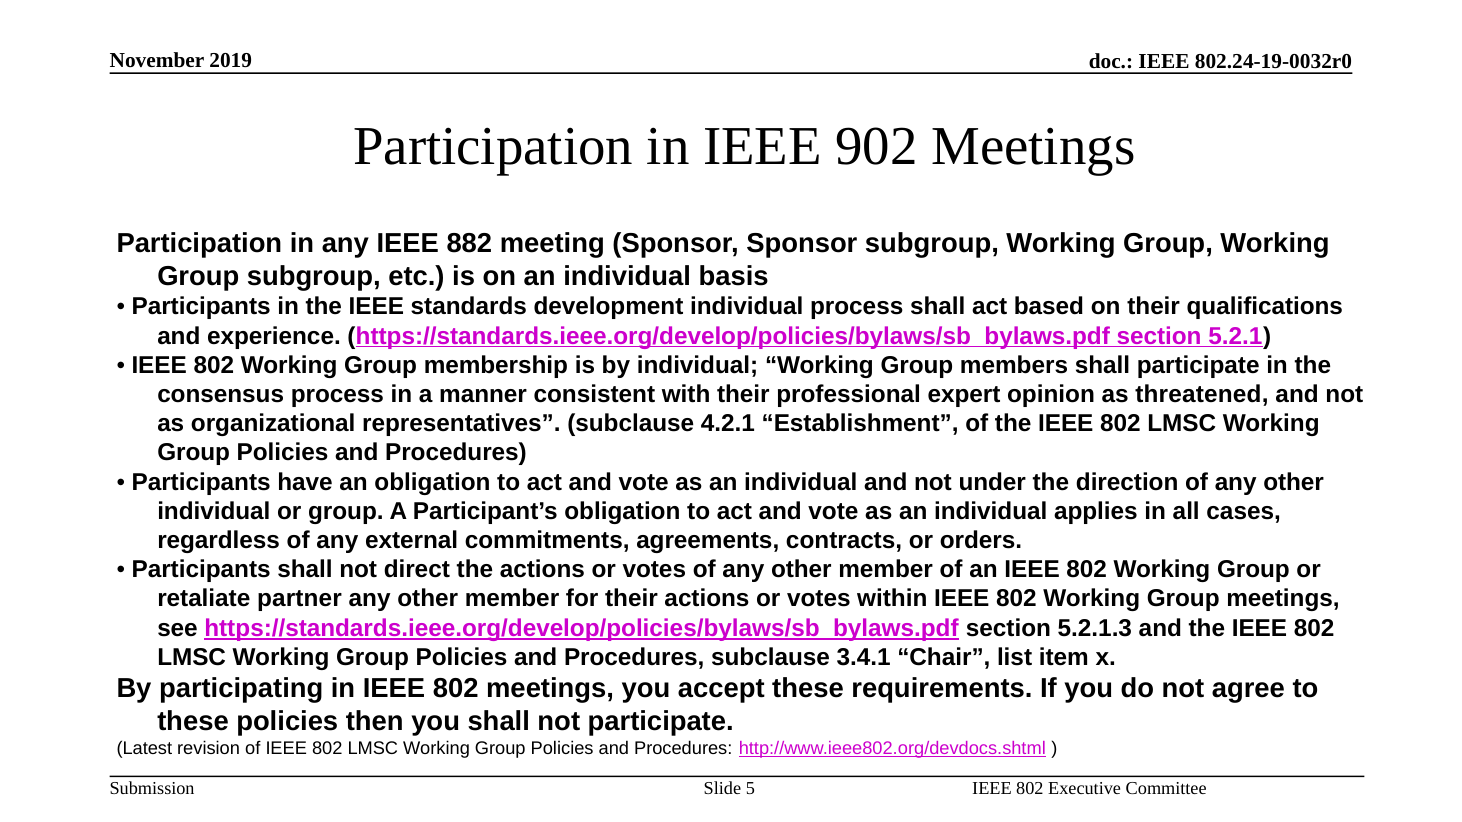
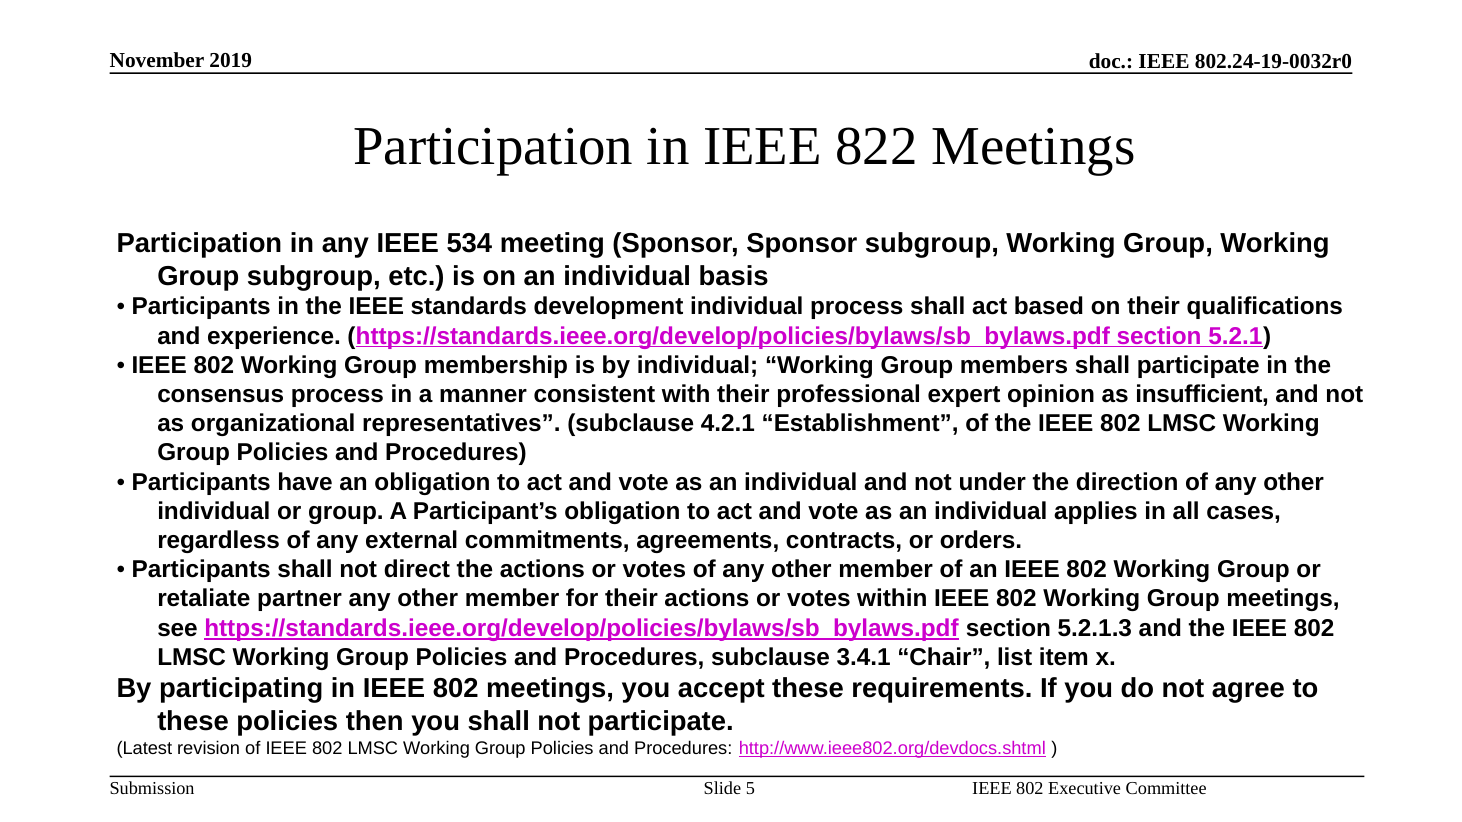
902: 902 -> 822
882: 882 -> 534
threatened: threatened -> insufficient
